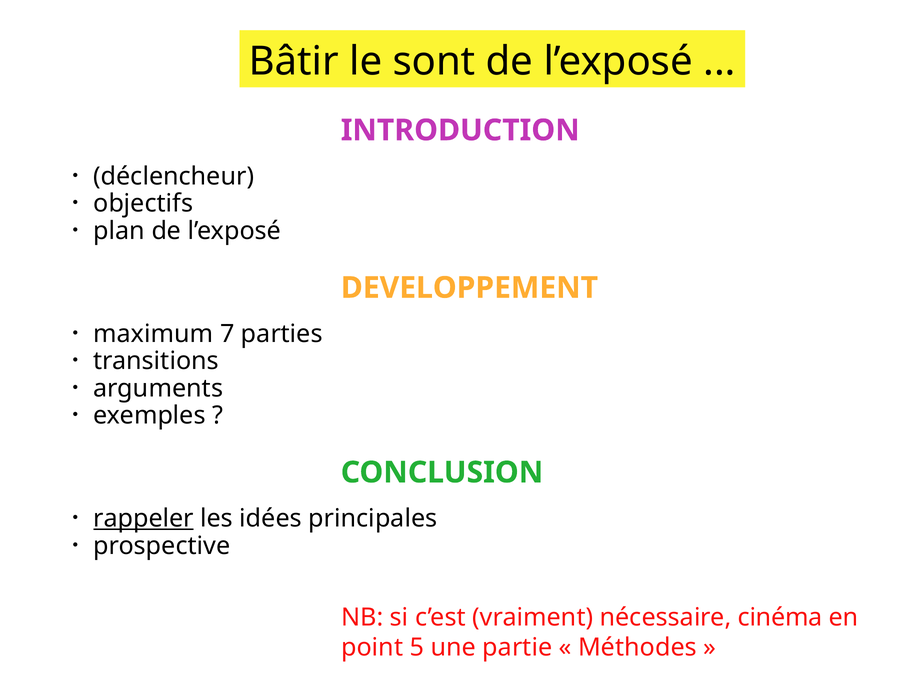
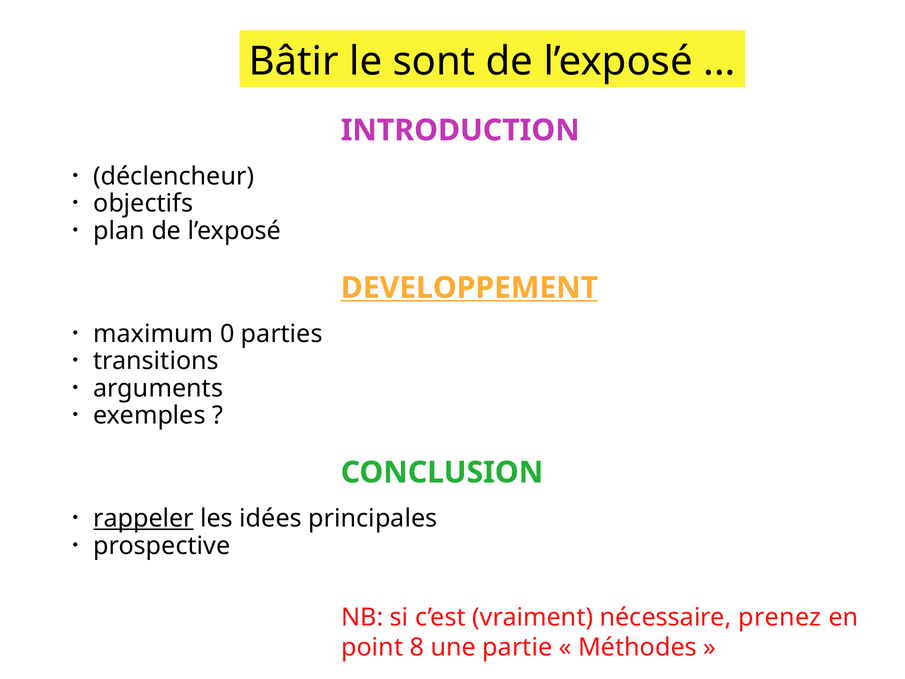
DEVELOPPEMENT underline: none -> present
7: 7 -> 0
cinéma: cinéma -> prenez
5: 5 -> 8
